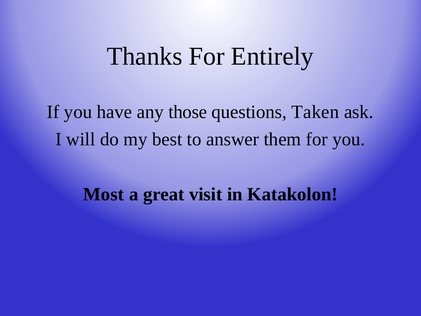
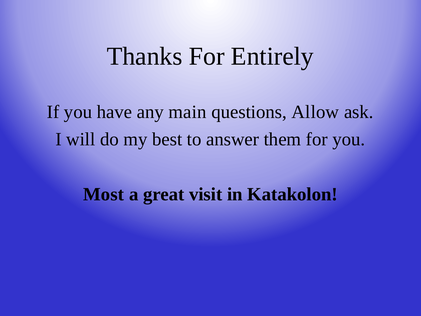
those: those -> main
Taken: Taken -> Allow
